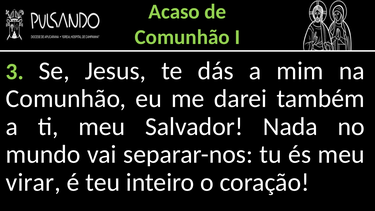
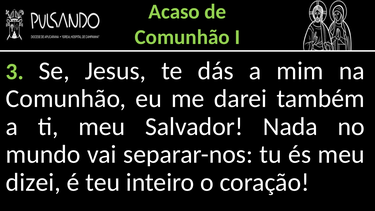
virar: virar -> dizei
